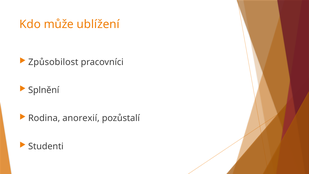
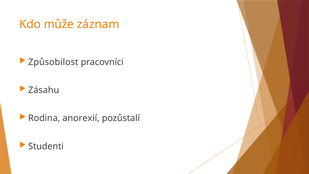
ublížení: ublížení -> záznam
Splnění: Splnění -> Zásahu
